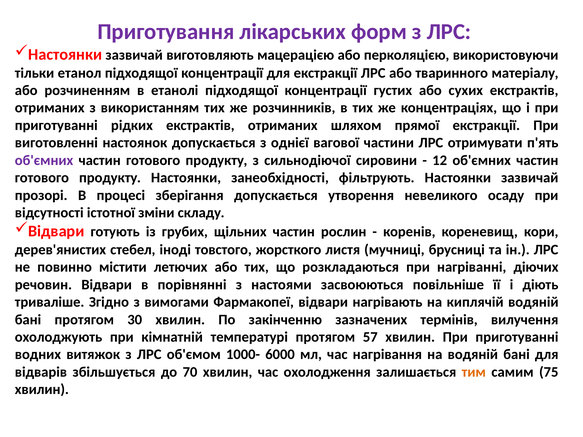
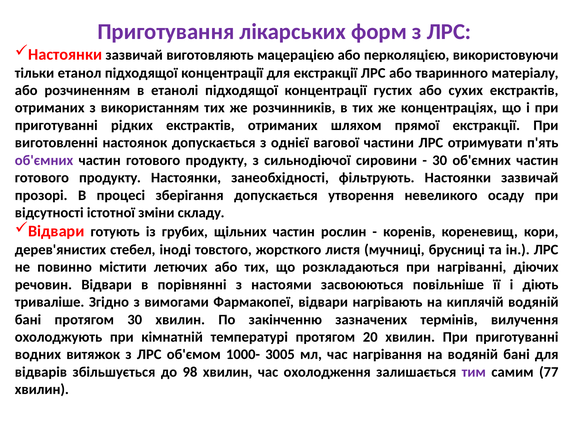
12 at (440, 160): 12 -> 30
57: 57 -> 20
6000: 6000 -> 3005
70: 70 -> 98
тим colour: orange -> purple
75: 75 -> 77
